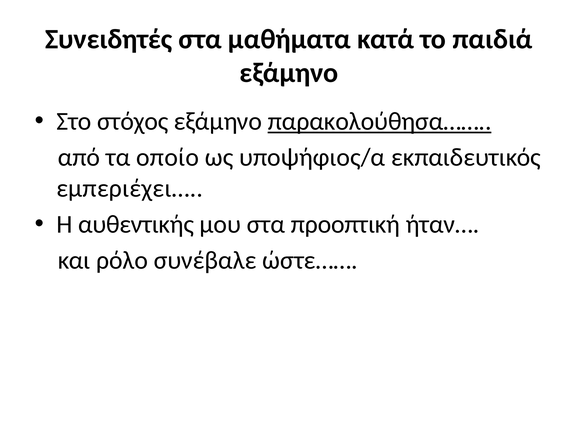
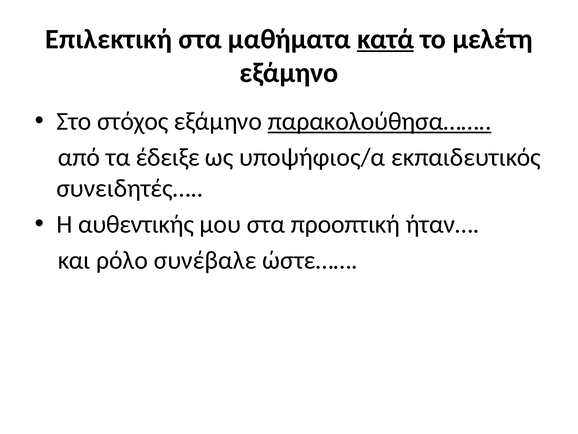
Συνειδητές: Συνειδητές -> Επιλεκτική
κατά underline: none -> present
παιδιά: παιδιά -> μελέτη
οποίο: οποίο -> έδειξε
εμπεριέχει…: εμπεριέχει… -> συνειδητές…
